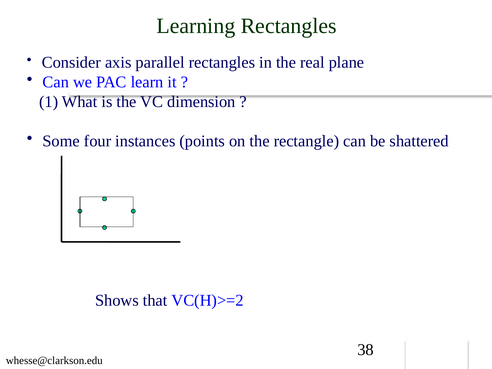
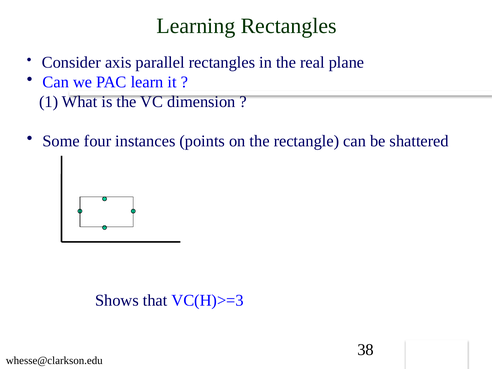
VC(H)>=2: VC(H)>=2 -> VC(H)>=3
